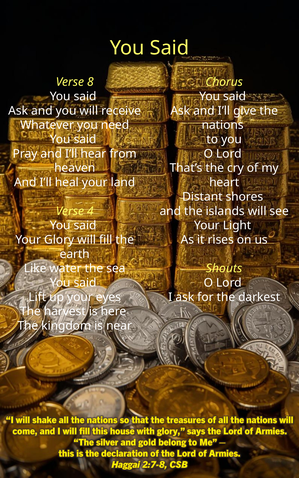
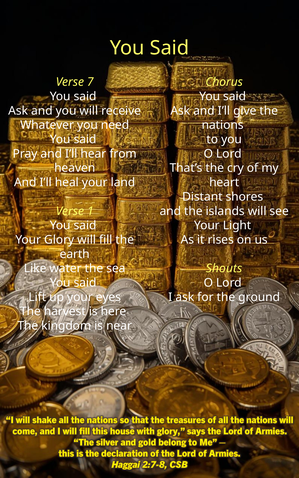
8: 8 -> 7
4: 4 -> 1
darkest: darkest -> ground
